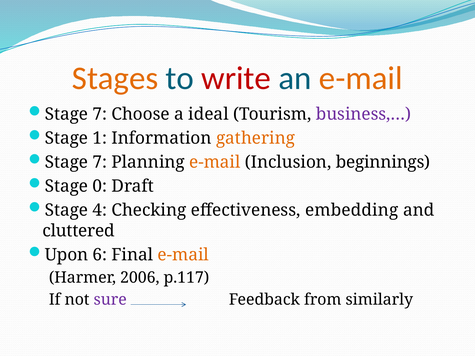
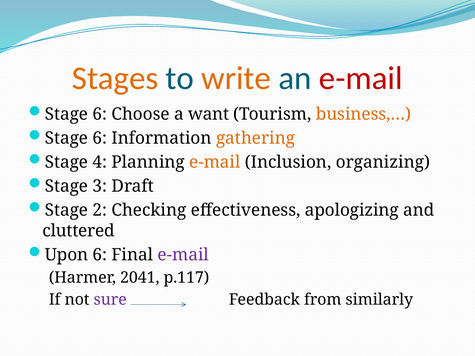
write colour: red -> orange
e-mail at (361, 78) colour: orange -> red
7 at (100, 114): 7 -> 6
ideal: ideal -> want
business,… colour: purple -> orange
1 at (100, 138): 1 -> 6
7 at (100, 162): 7 -> 4
beginnings: beginnings -> organizing
0: 0 -> 3
4: 4 -> 2
embedding: embedding -> apologizing
e-mail at (183, 255) colour: orange -> purple
2006: 2006 -> 2041
